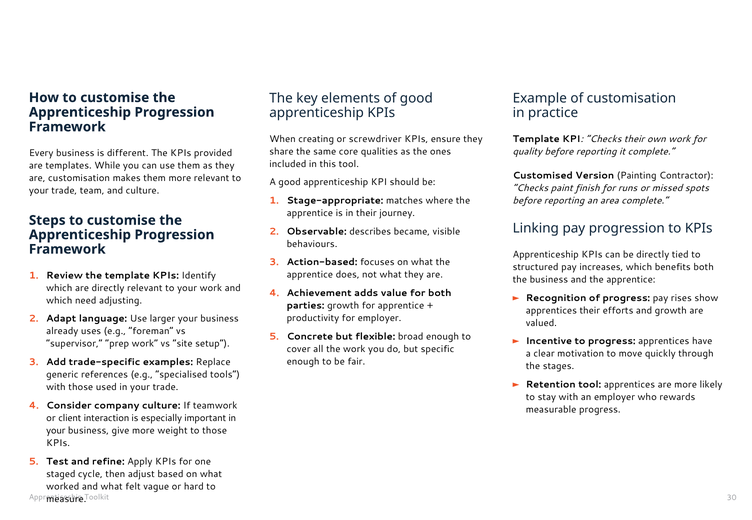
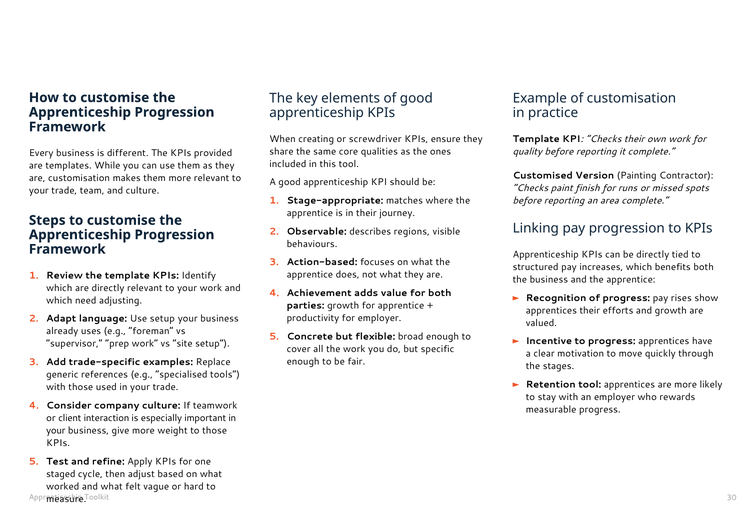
became: became -> regions
Use larger: larger -> setup
